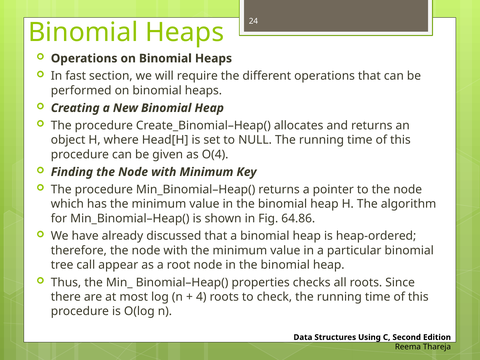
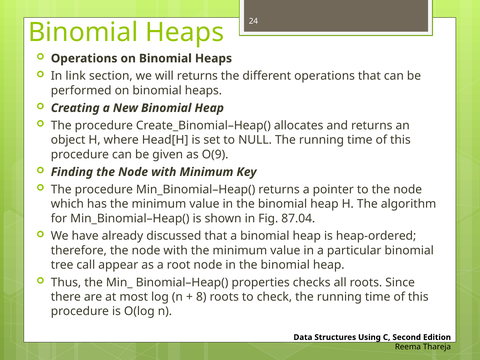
fast: fast -> link
will require: require -> returns
O(4: O(4 -> O(9
64.86: 64.86 -> 87.04
4: 4 -> 8
